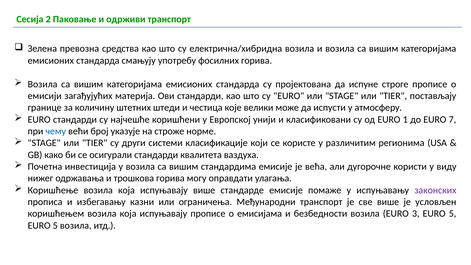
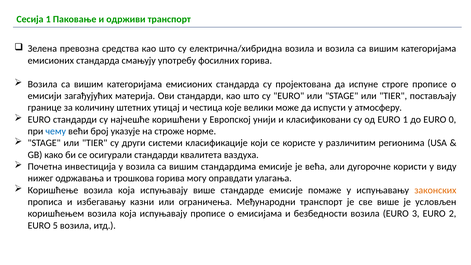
Сесија 2: 2 -> 1
штеди: штеди -> утицај
7: 7 -> 0
законских colour: purple -> orange
3 EURO 5: 5 -> 2
